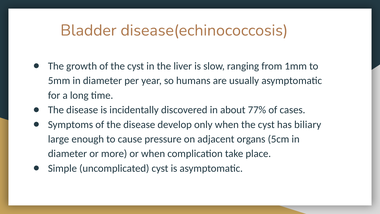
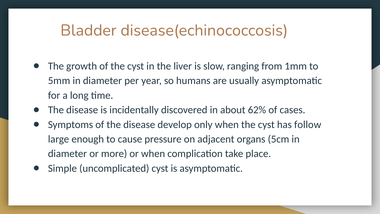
77%: 77% -> 62%
biliary: biliary -> follow
